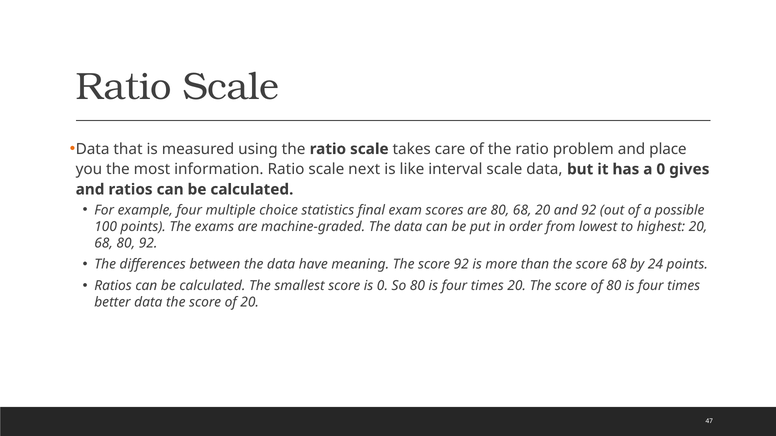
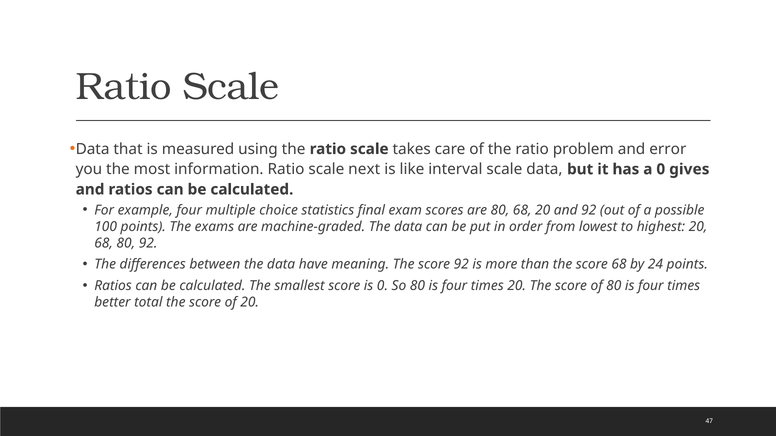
place: place -> error
better data: data -> total
